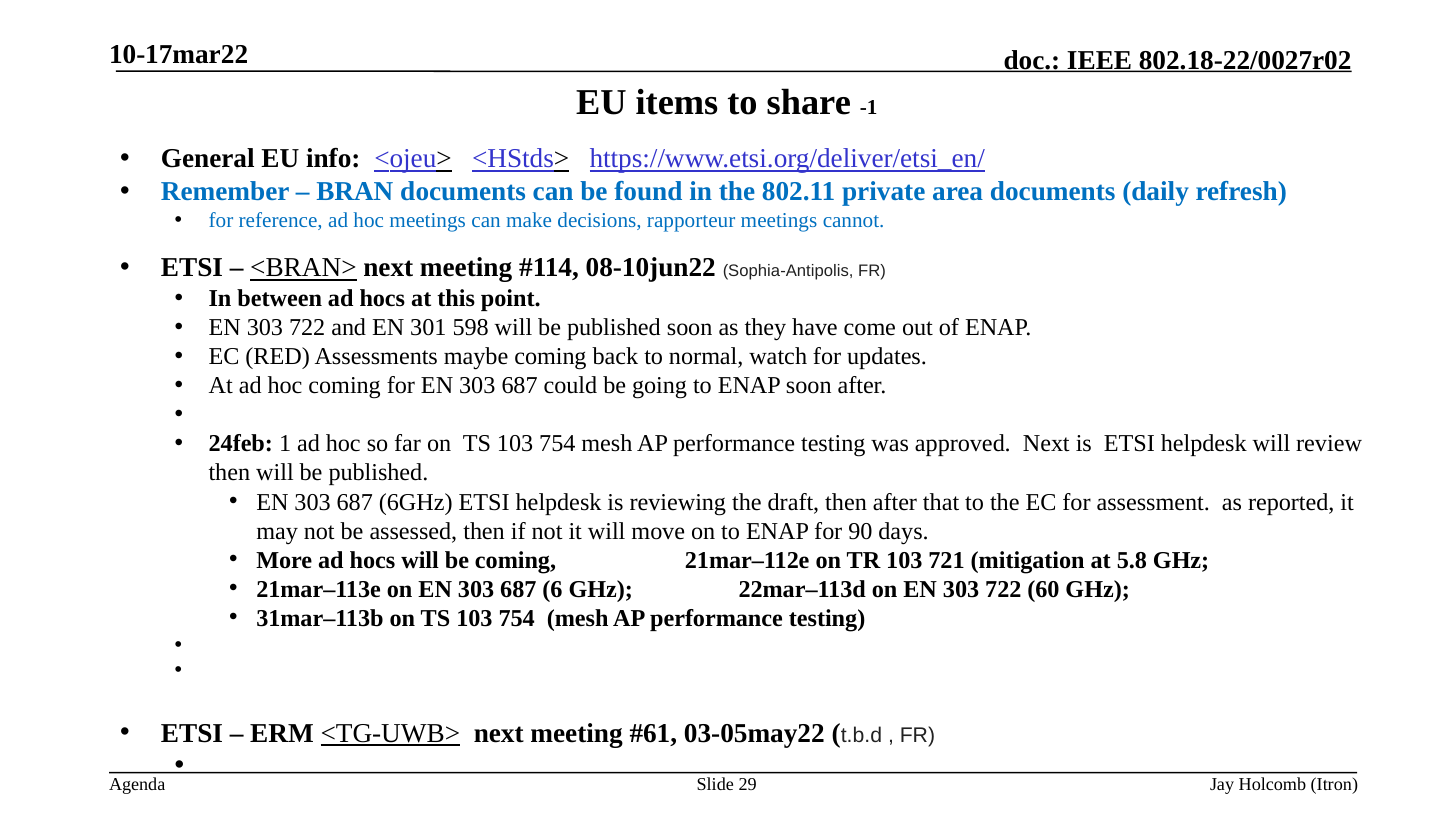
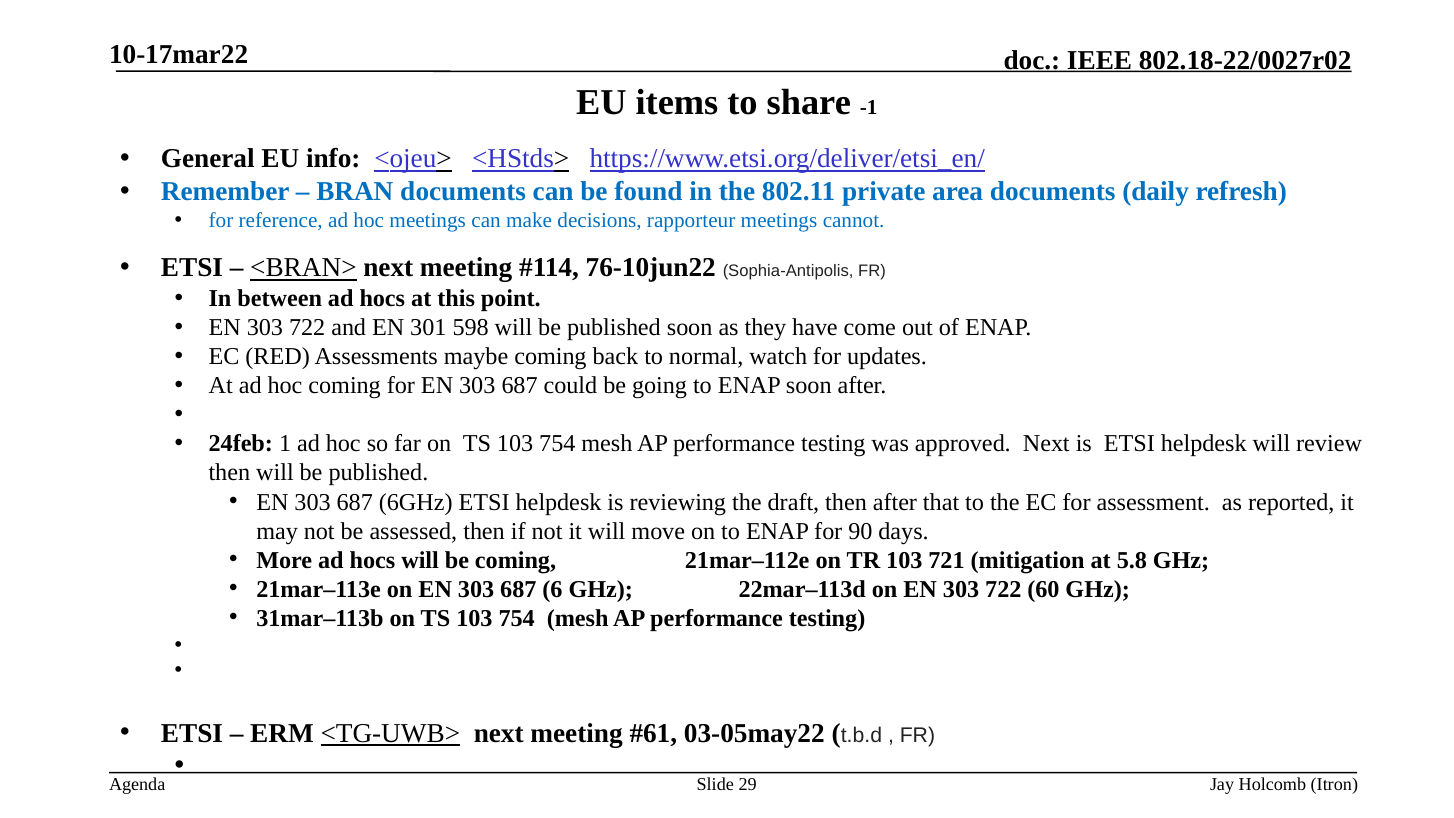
08-10jun22: 08-10jun22 -> 76-10jun22
